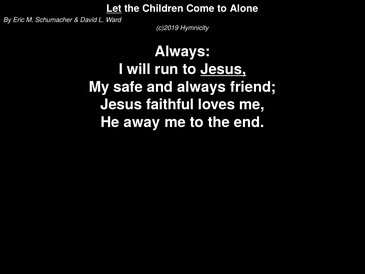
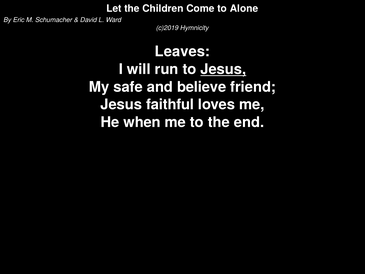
Let underline: present -> none
Always at (182, 52): Always -> Leaves
and always: always -> believe
away: away -> when
